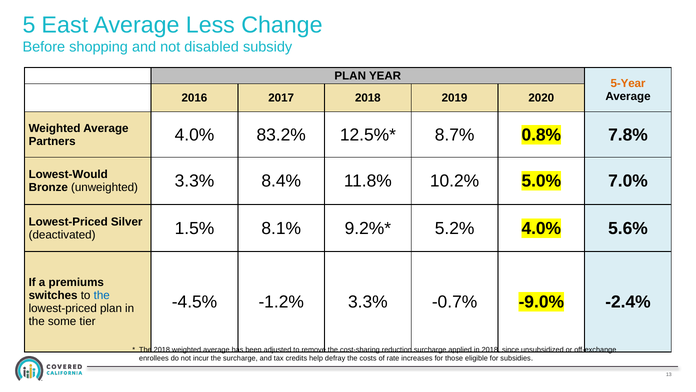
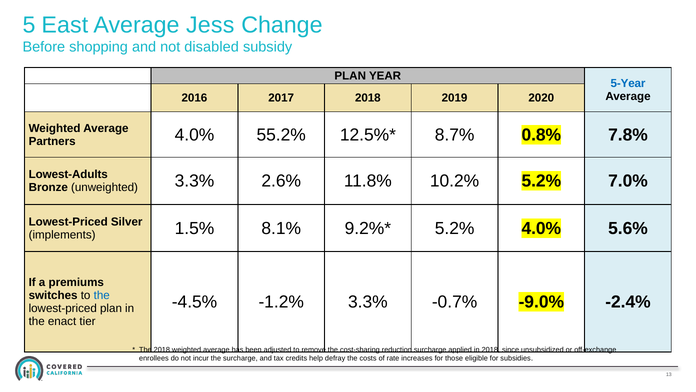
Less: Less -> Jess
5-Year colour: orange -> blue
83.2%: 83.2% -> 55.2%
Lowest-Would: Lowest-Would -> Lowest-Adults
8.4%: 8.4% -> 2.6%
10.2% 5.0%: 5.0% -> 5.2%
deactivated: deactivated -> implements
some: some -> enact
